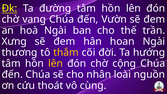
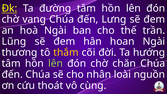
Vườn: Vườn -> Lưng
Xưng: Xưng -> Lũng
lên at (56, 63) colour: yellow -> light green
cộng: cộng -> chăn
